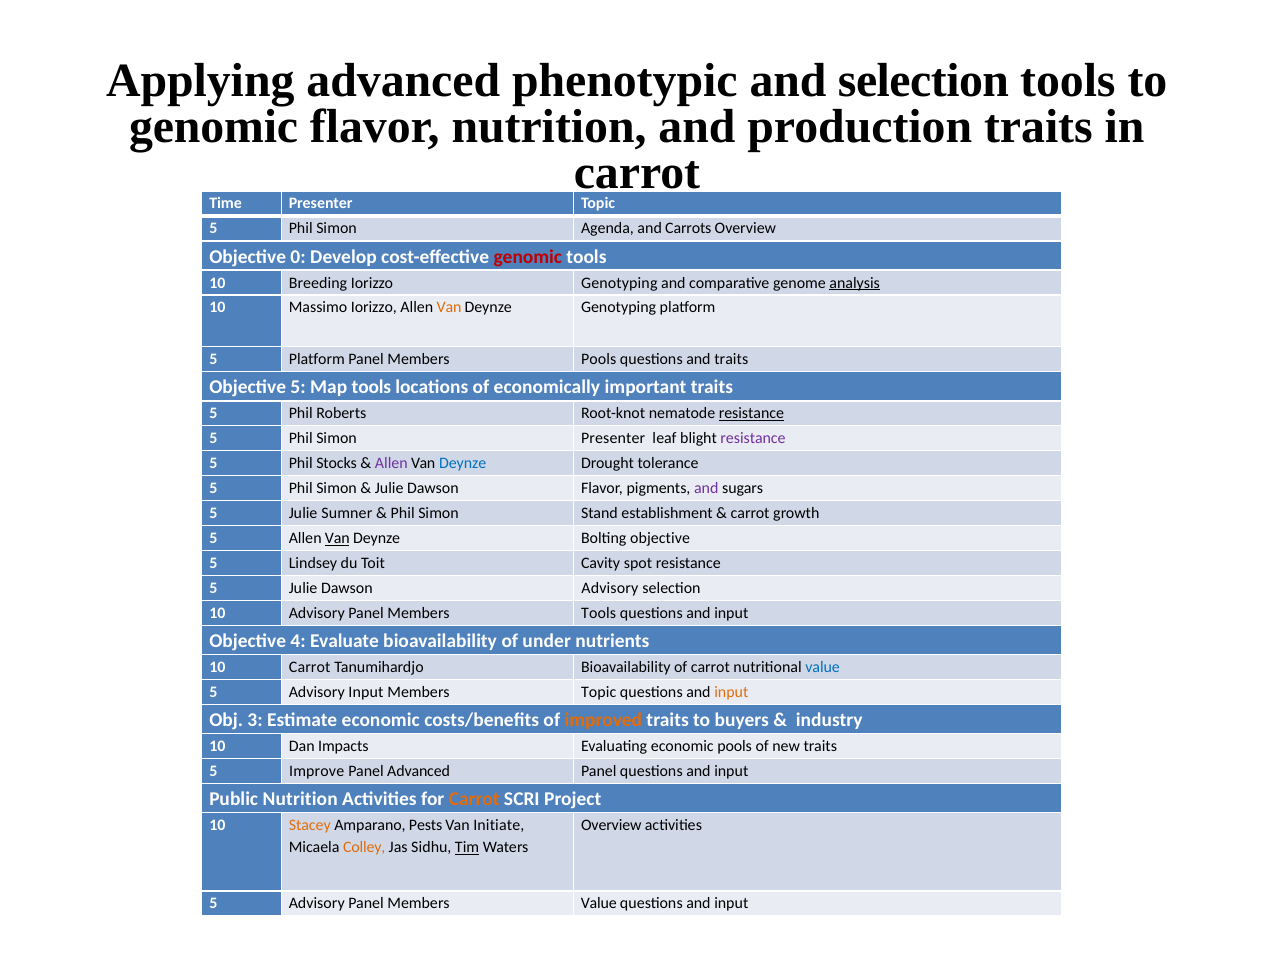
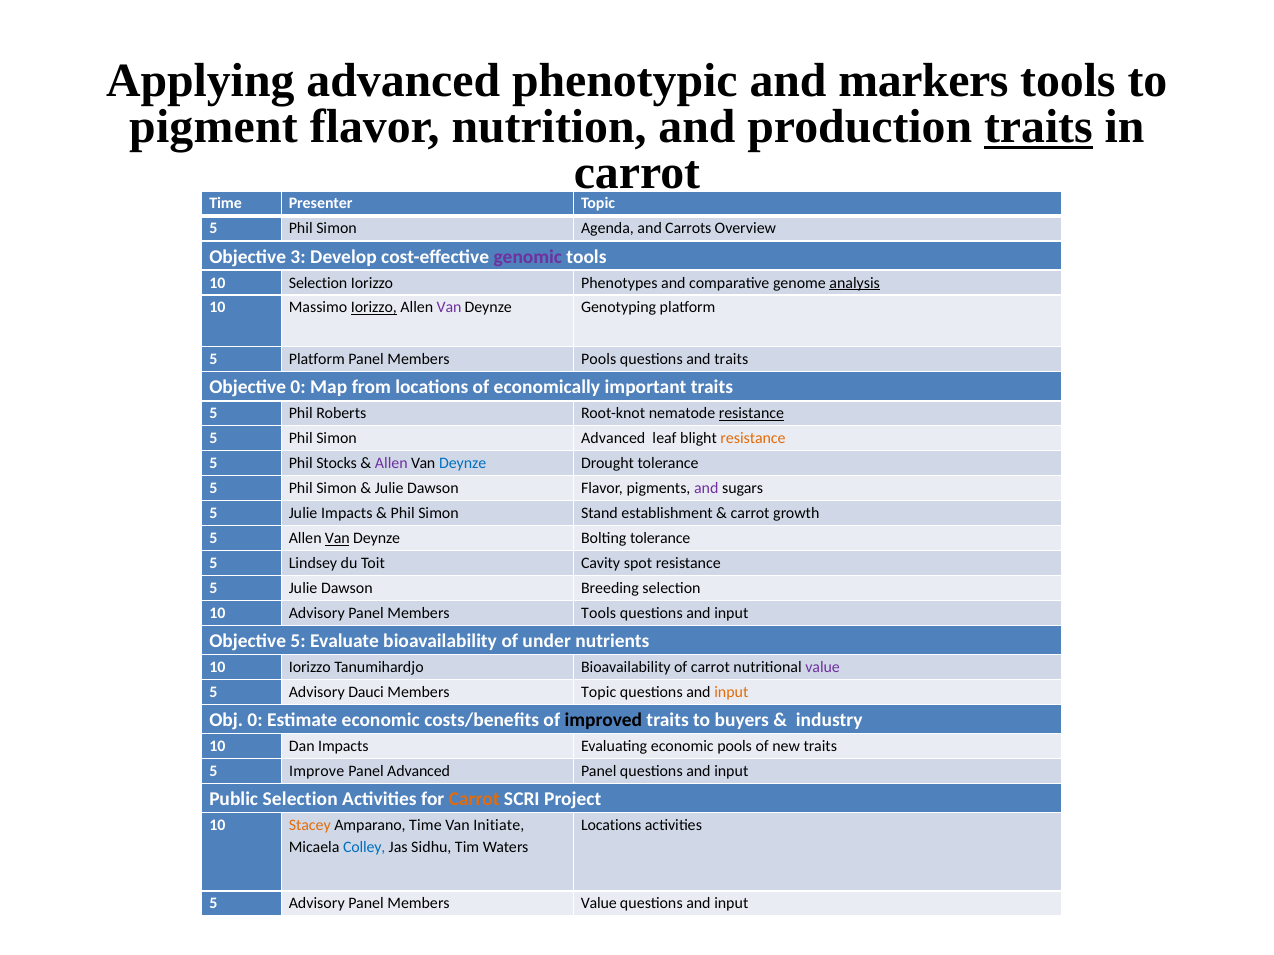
and selection: selection -> markers
genomic at (214, 127): genomic -> pigment
traits at (1038, 127) underline: none -> present
0: 0 -> 3
genomic at (528, 257) colour: red -> purple
10 Breeding: Breeding -> Selection
Iorizzo Genotyping: Genotyping -> Phenotypes
Iorizzo at (374, 308) underline: none -> present
Van at (449, 308) colour: orange -> purple
5 at (298, 388): 5 -> 0
Map tools: tools -> from
Simon Presenter: Presenter -> Advanced
resistance at (753, 439) colour: purple -> orange
Julie Sumner: Sumner -> Impacts
Bolting objective: objective -> tolerance
Dawson Advisory: Advisory -> Breeding
Objective 4: 4 -> 5
10 Carrot: Carrot -> Iorizzo
value at (823, 668) colour: blue -> purple
Advisory Input: Input -> Dauci
Obj 3: 3 -> 0
improved colour: orange -> black
Public Nutrition: Nutrition -> Selection
Amparano Pests: Pests -> Time
Overview at (611, 826): Overview -> Locations
Colley colour: orange -> blue
Tim underline: present -> none
